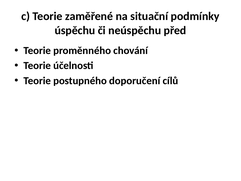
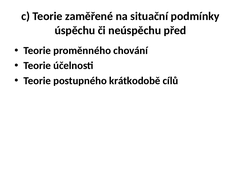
doporučení: doporučení -> krátkodobě
